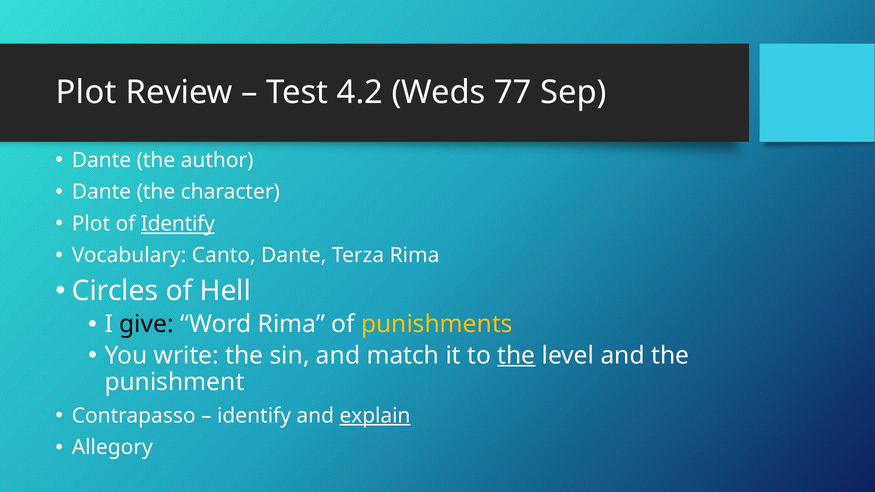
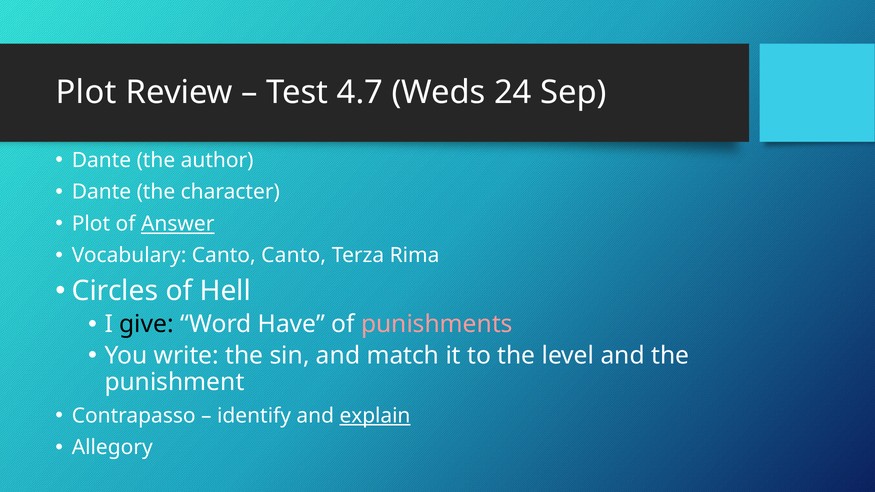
4.2: 4.2 -> 4.7
77: 77 -> 24
of Identify: Identify -> Answer
Canto Dante: Dante -> Canto
Word Rima: Rima -> Have
punishments colour: yellow -> pink
the at (516, 356) underline: present -> none
